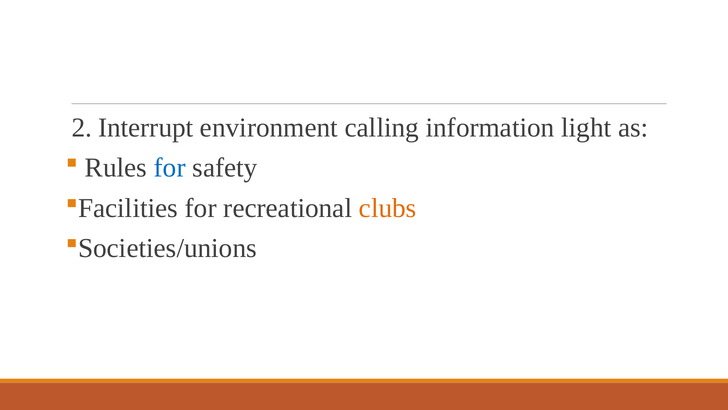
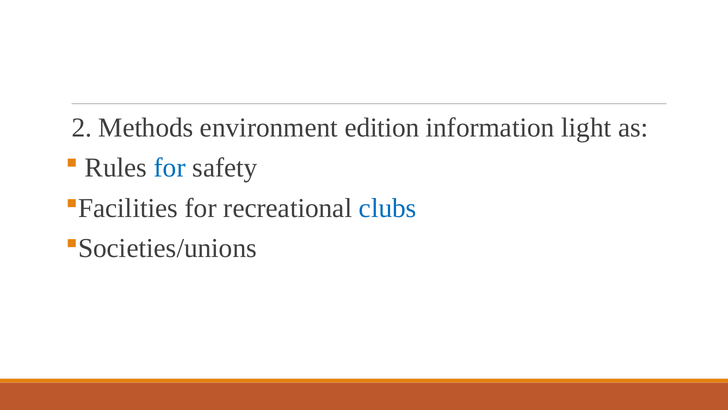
Interrupt: Interrupt -> Methods
calling: calling -> edition
clubs colour: orange -> blue
